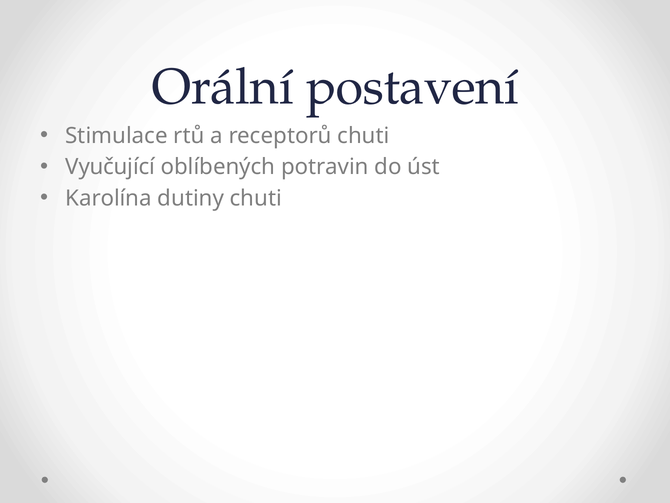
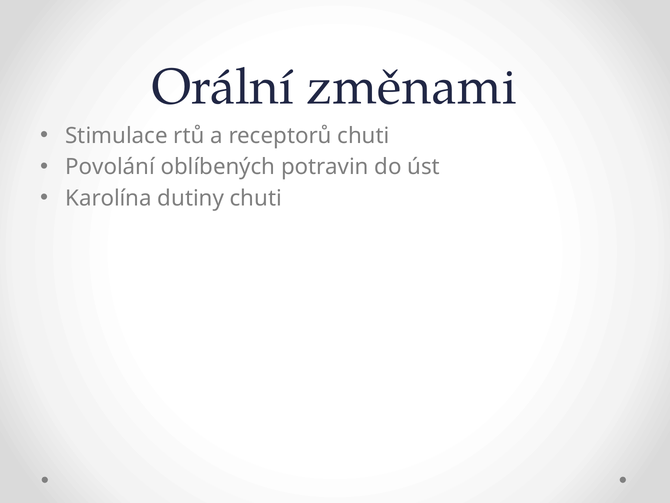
postavení: postavení -> změnami
Vyučující: Vyučující -> Povolání
